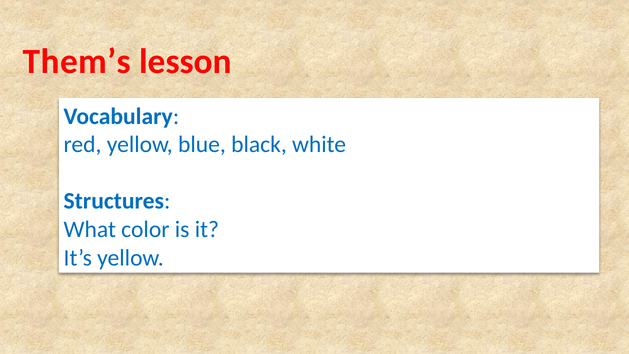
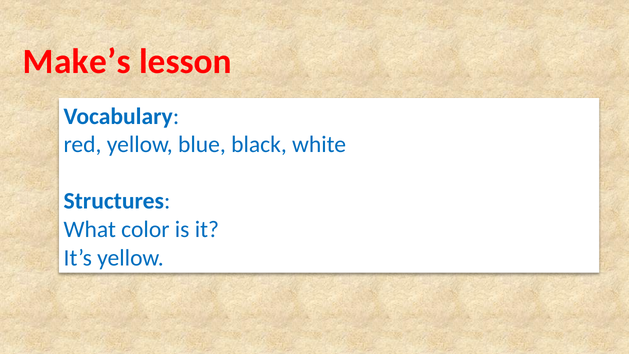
Them’s: Them’s -> Make’s
